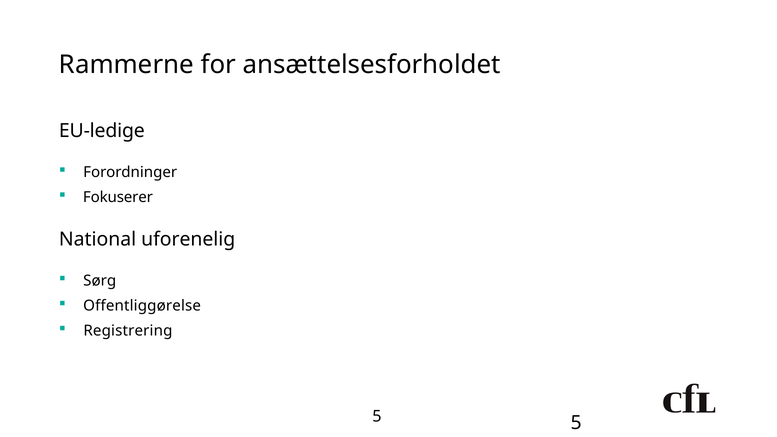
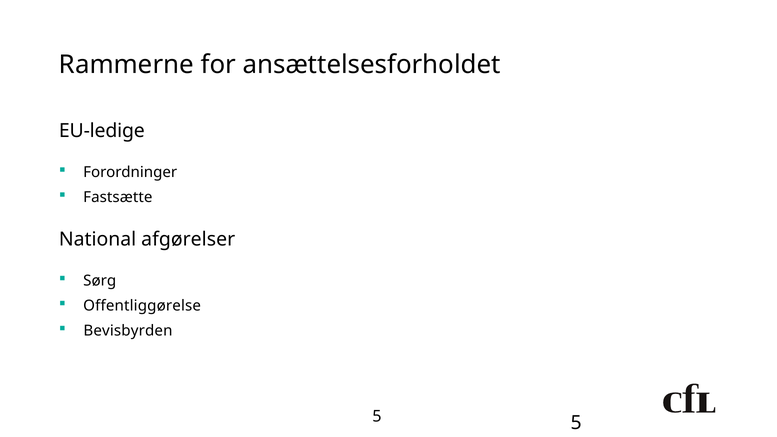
Fokuserer: Fokuserer -> Fastsætte
uforenelig: uforenelig -> afgørelser
Registrering: Registrering -> Bevisbyrden
